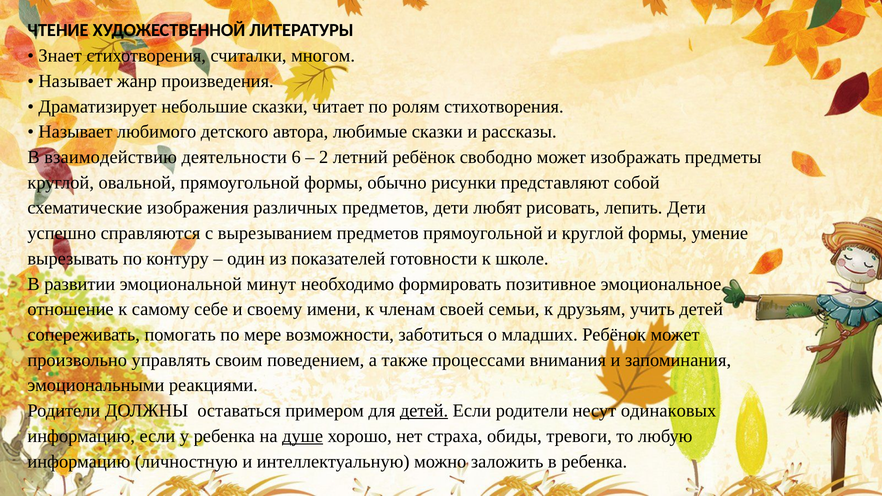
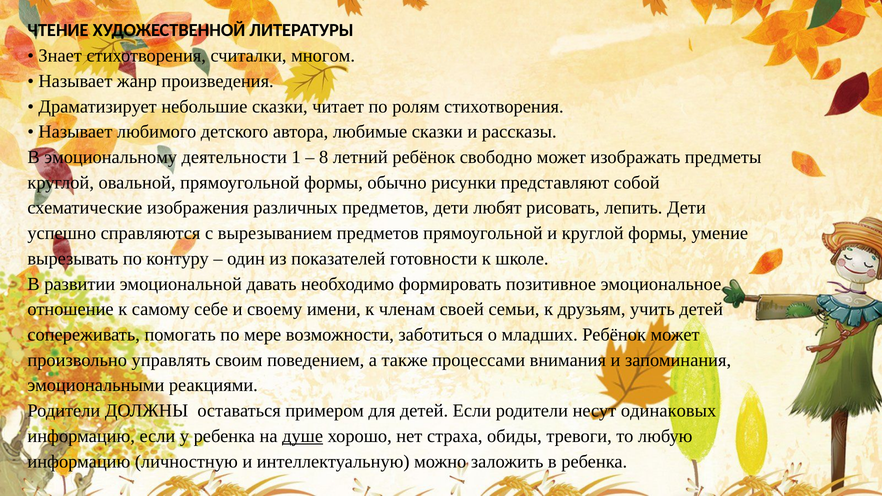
взаимодействию: взаимодействию -> эмоциональному
6: 6 -> 1
2: 2 -> 8
минут: минут -> давать
детей at (424, 411) underline: present -> none
